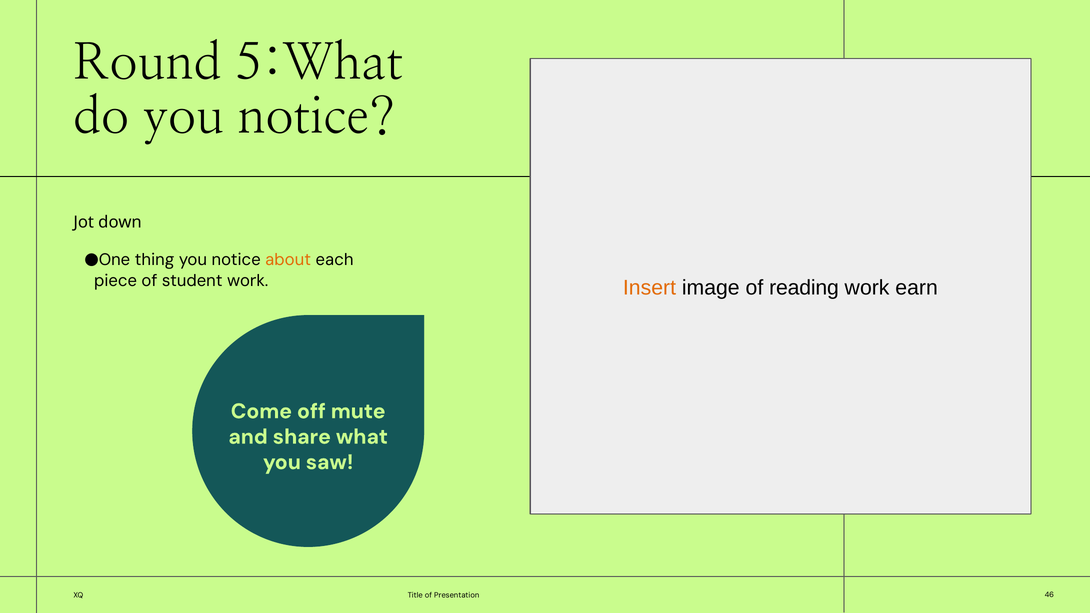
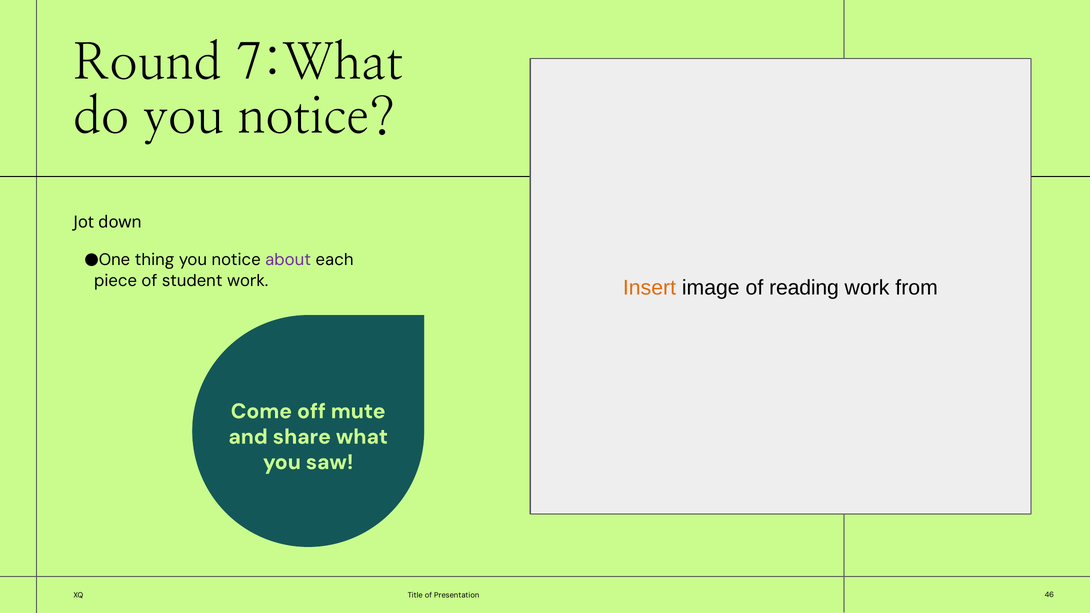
5:What: 5:What -> 7:What
about colour: orange -> purple
earn: earn -> from
